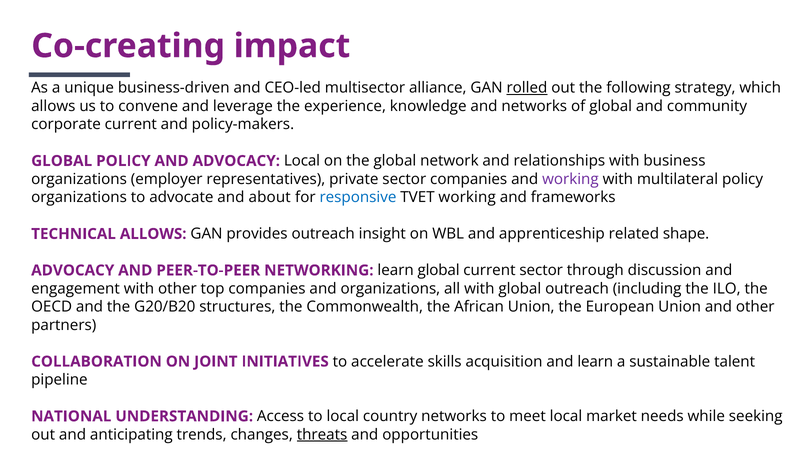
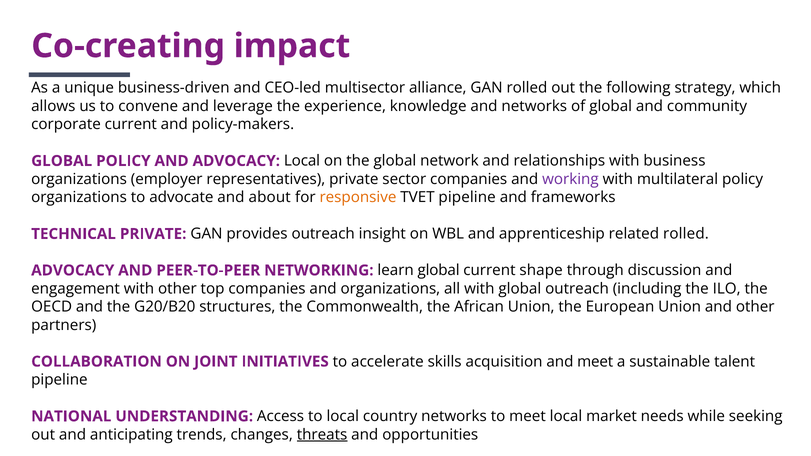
rolled at (527, 88) underline: present -> none
responsive colour: blue -> orange
TVET working: working -> pipeline
TECHNICAL ALLOWS: ALLOWS -> PRIVATE
related shape: shape -> rolled
current sector: sector -> shape
and learn: learn -> meet
